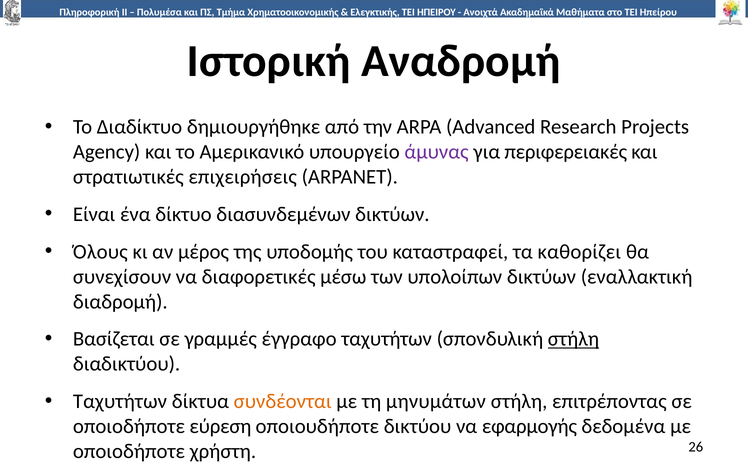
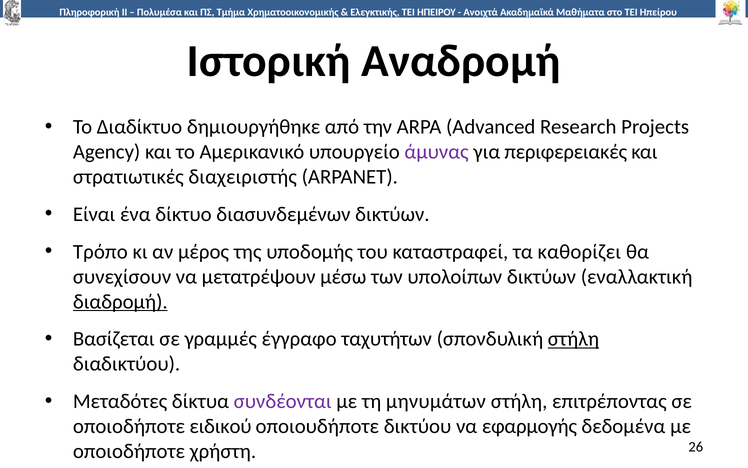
επιχειρήσεις: επιχειρήσεις -> διαχειριστής
Όλους: Όλους -> Τρόπο
διαφορετικές: διαφορετικές -> μετατρέψουν
διαδρομή underline: none -> present
Ταχυτήτων at (120, 401): Ταχυτήτων -> Μεταδότες
συνδέονται colour: orange -> purple
εύρεση: εύρεση -> ειδικού
